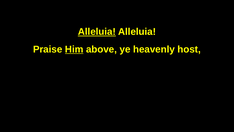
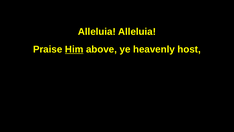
Alleluia at (97, 32) underline: present -> none
